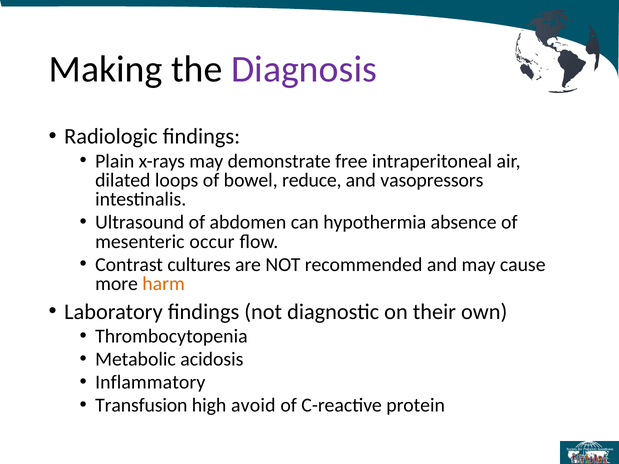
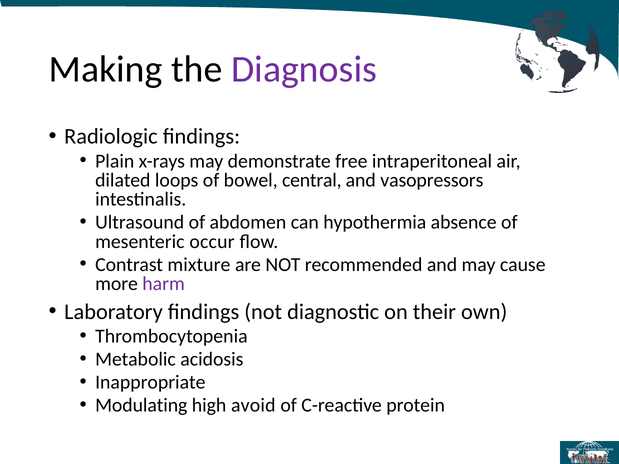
reduce: reduce -> central
cultures: cultures -> mixture
harm colour: orange -> purple
Inflammatory: Inflammatory -> Inappropriate
Transfusion: Transfusion -> Modulating
